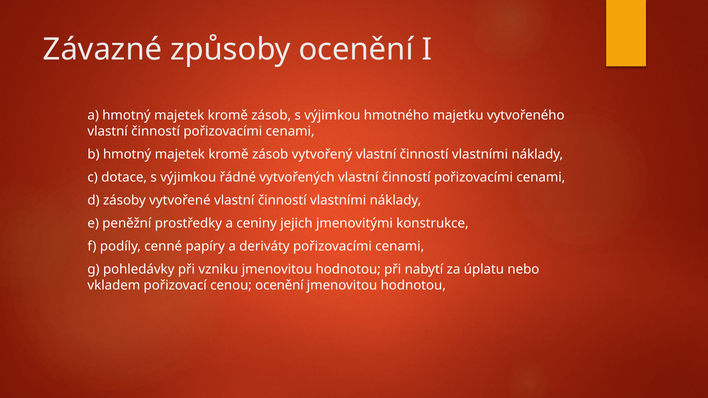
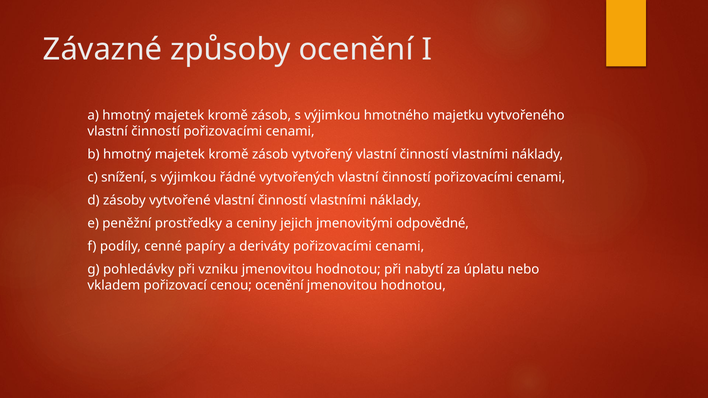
dotace: dotace -> snížení
konstrukce: konstrukce -> odpovědné
